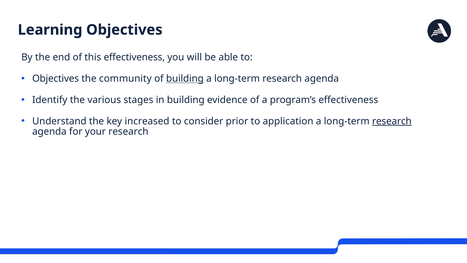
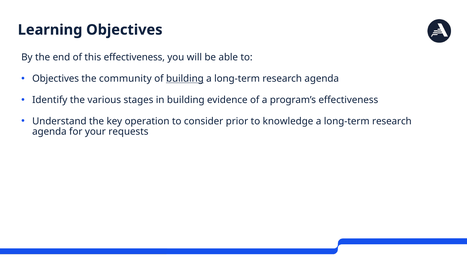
increased: increased -> operation
application: application -> knowledge
research at (392, 121) underline: present -> none
your research: research -> requests
